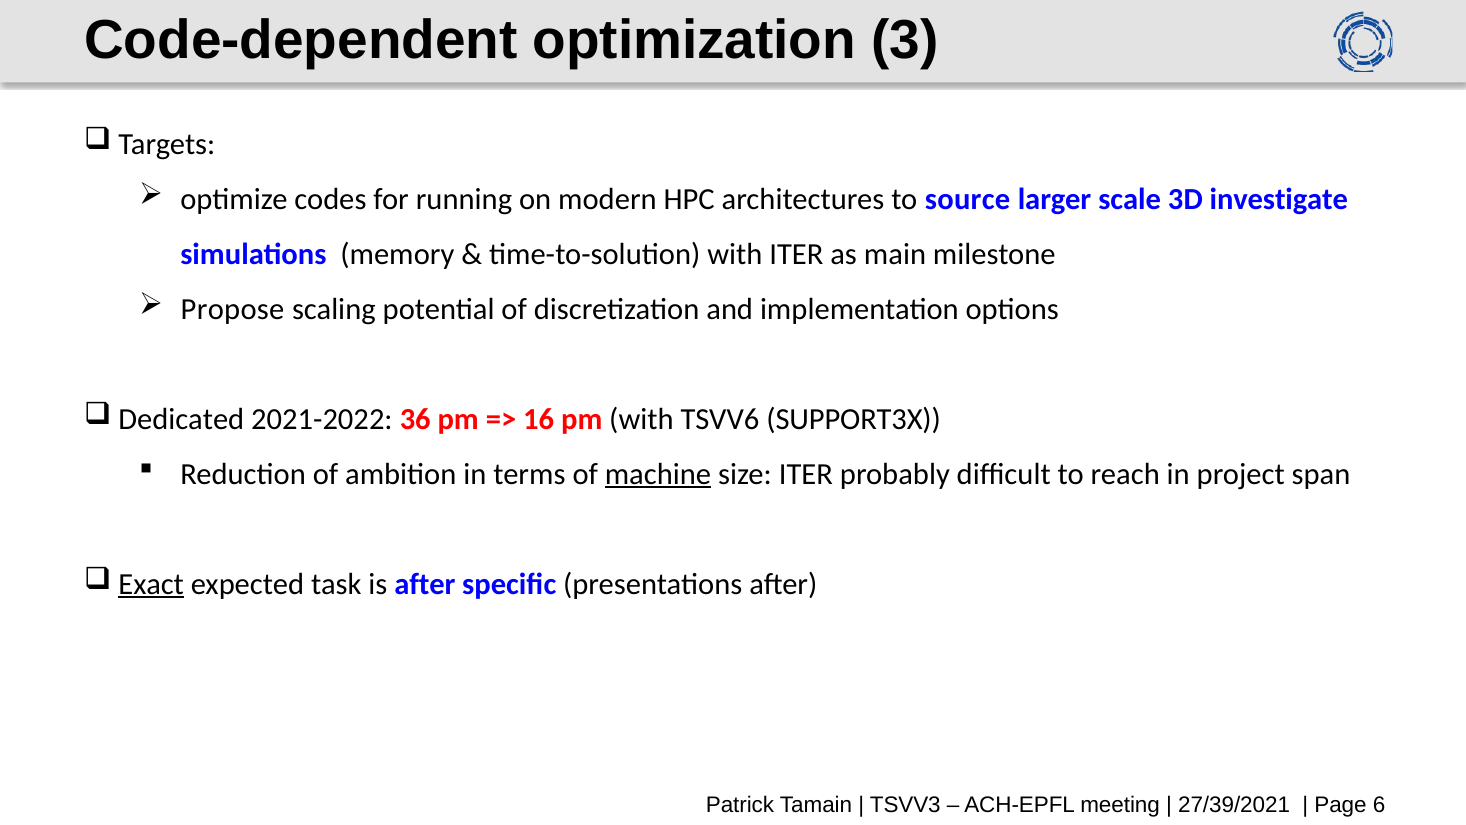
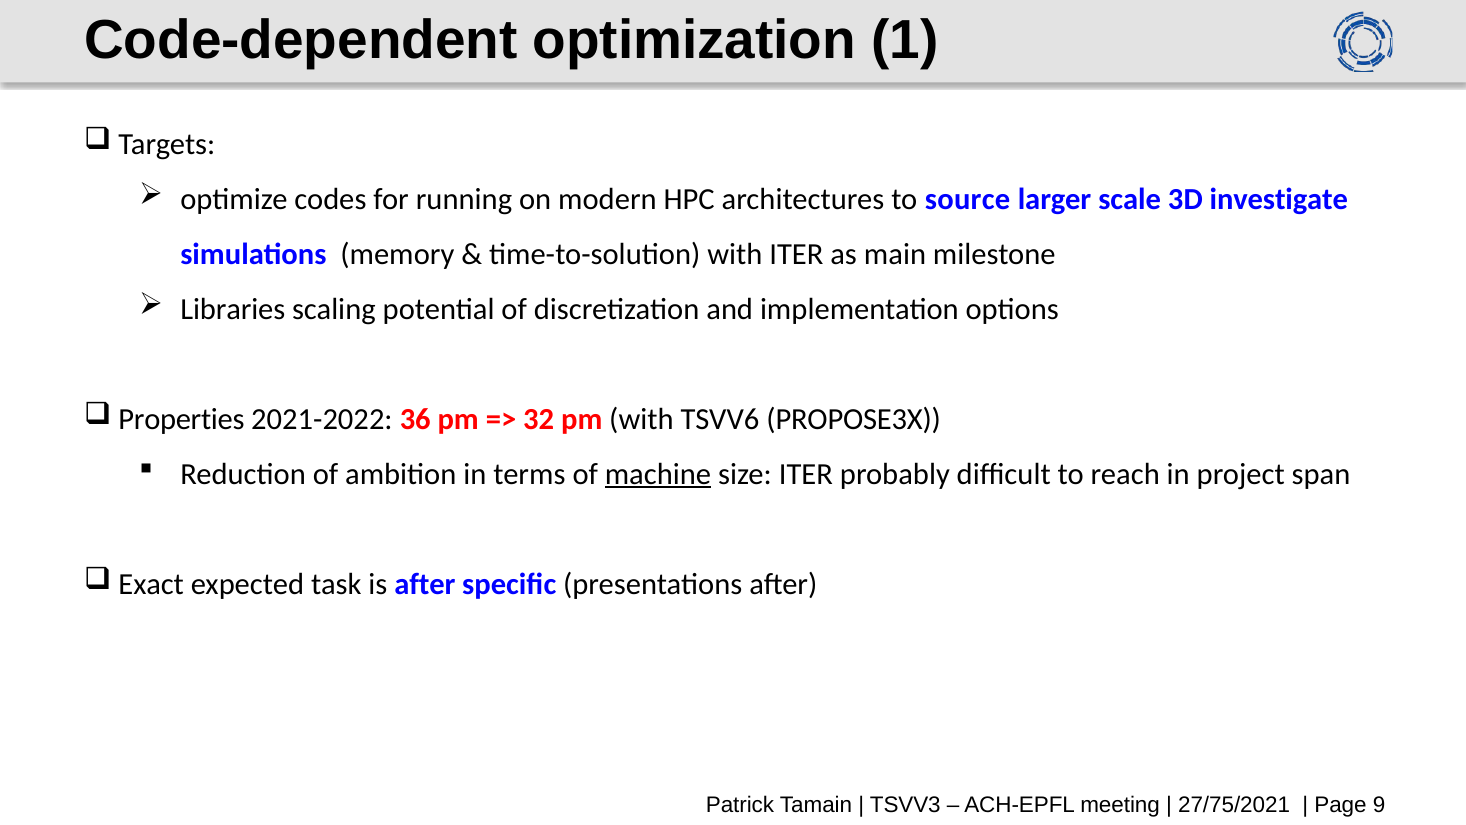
3: 3 -> 1
Propose: Propose -> Libraries
Dedicated: Dedicated -> Properties
16: 16 -> 32
SUPPORT3X: SUPPORT3X -> PROPOSE3X
Exact underline: present -> none
27/39/2021: 27/39/2021 -> 27/75/2021
6: 6 -> 9
